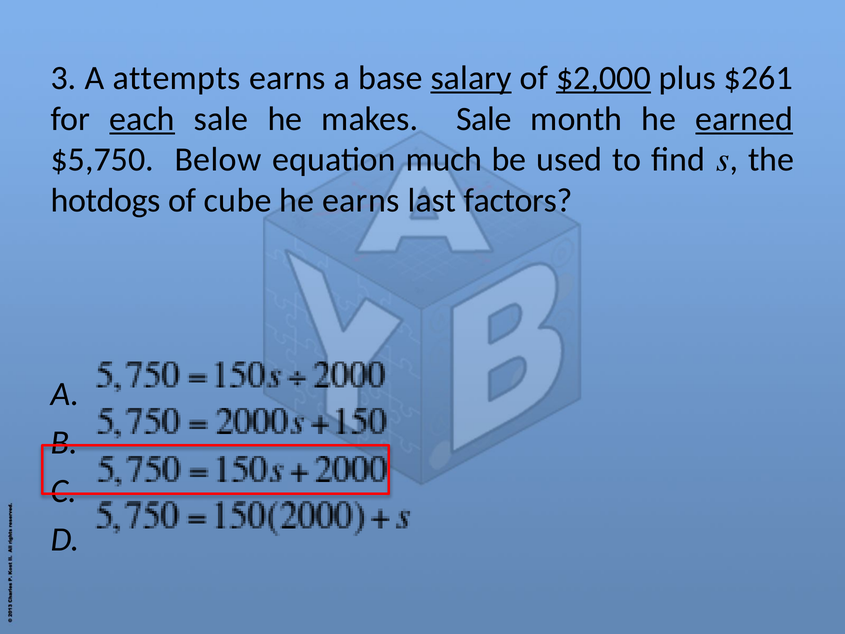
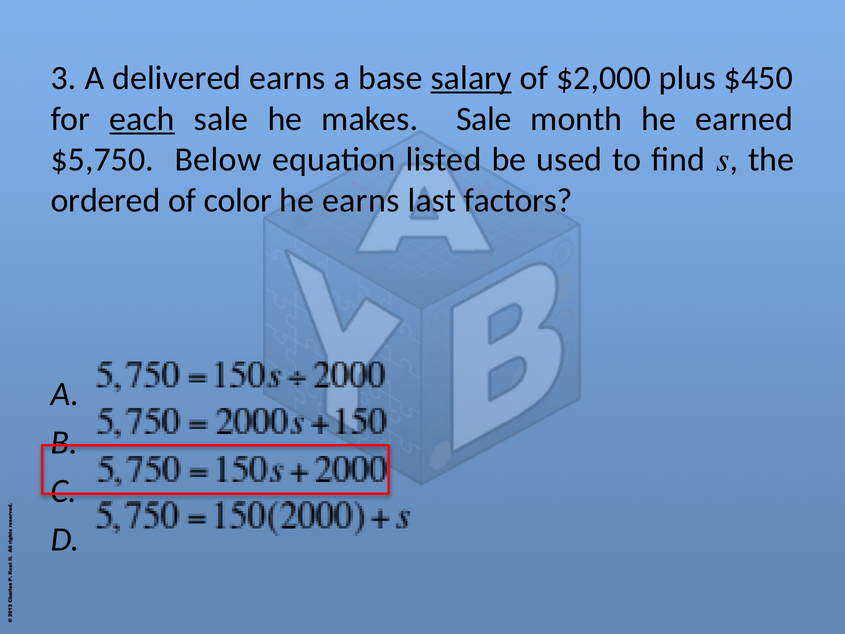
attempts: attempts -> delivered
$2,000 underline: present -> none
$261: $261 -> $450
earned underline: present -> none
much: much -> listed
hotdogs: hotdogs -> ordered
cube: cube -> color
